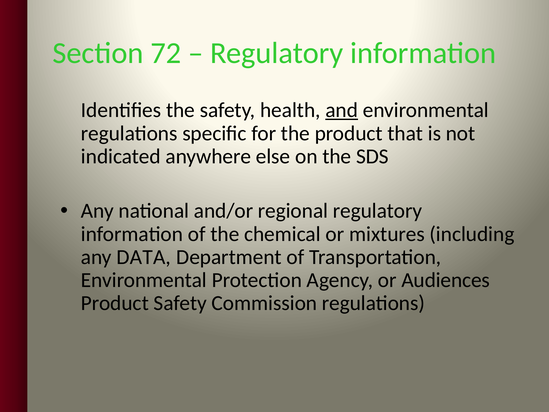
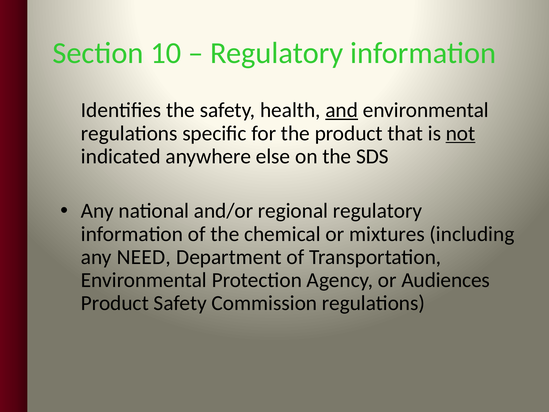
72: 72 -> 10
not underline: none -> present
DATA: DATA -> NEED
